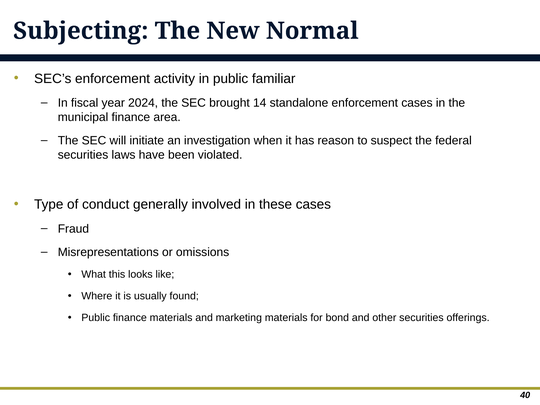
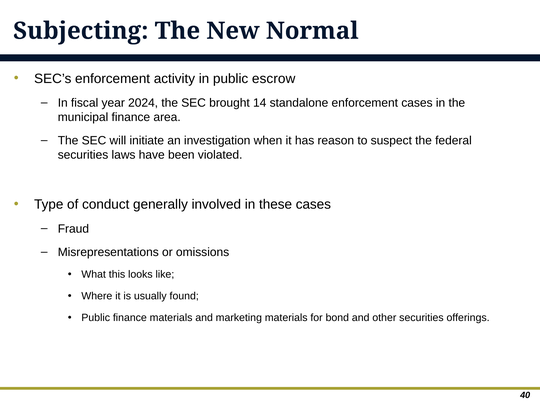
familiar: familiar -> escrow
